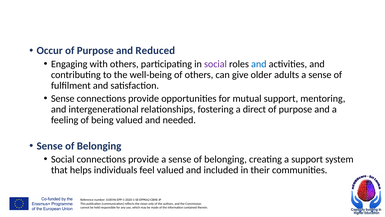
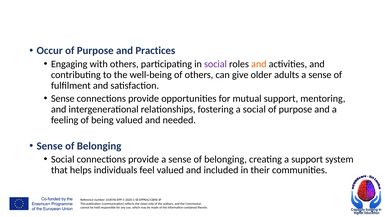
Reduced: Reduced -> Practices
and at (259, 64) colour: blue -> orange
a direct: direct -> social
